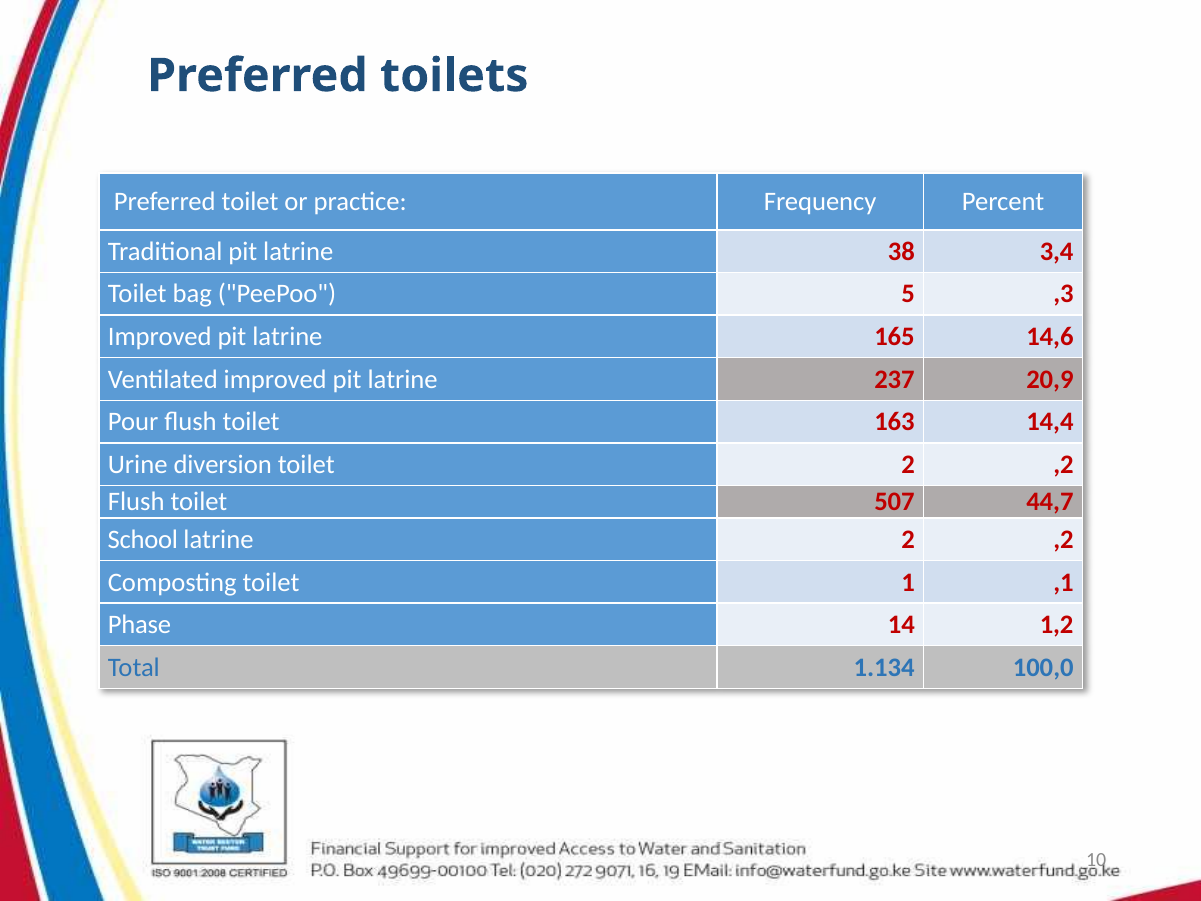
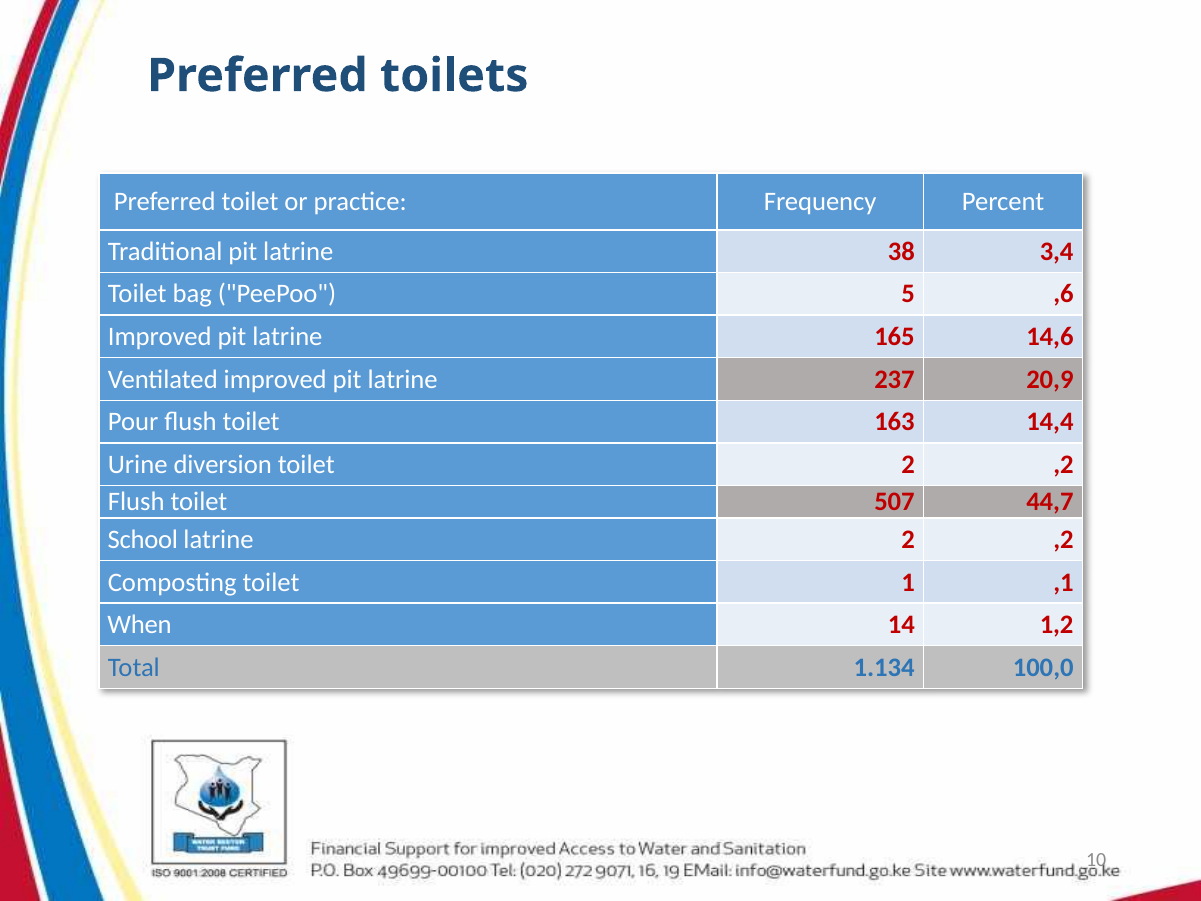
,3: ,3 -> ,6
Phase: Phase -> When
